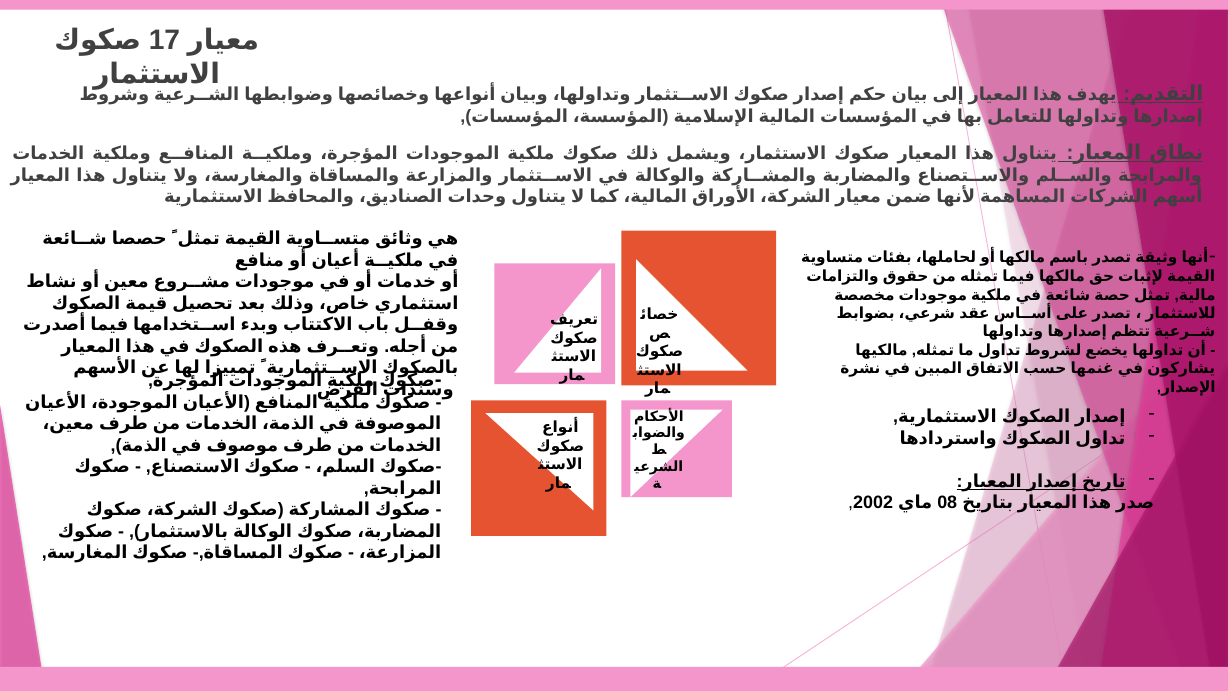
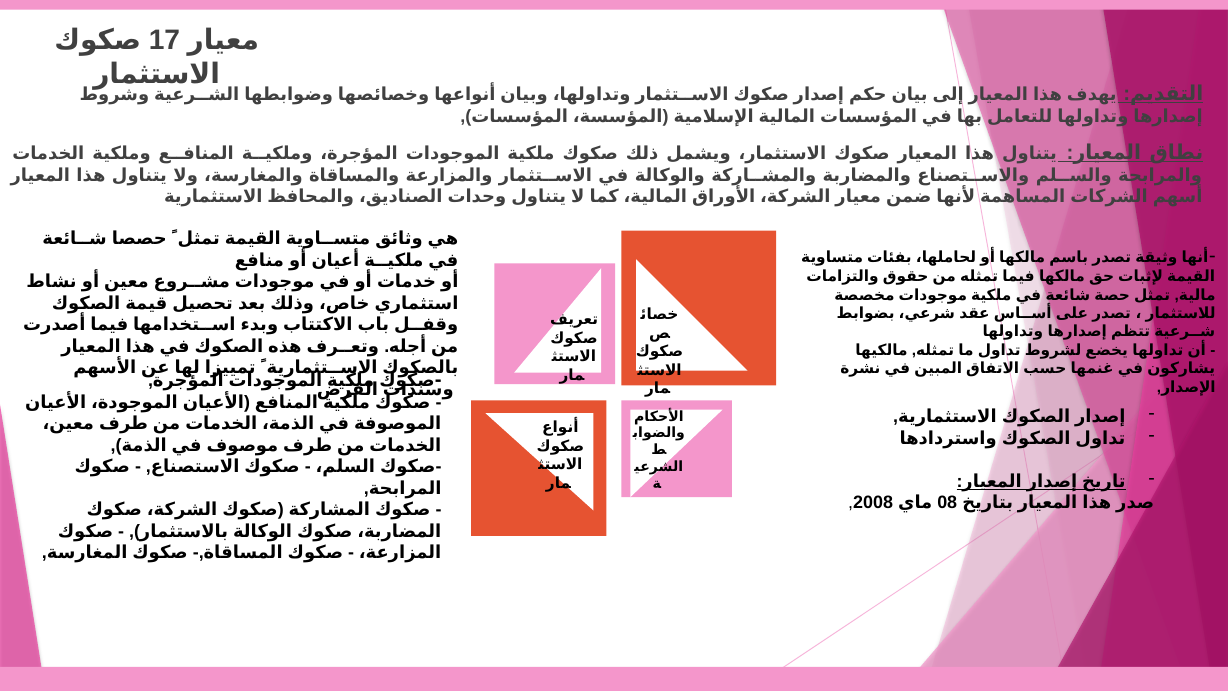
2002: 2002 -> 2008
